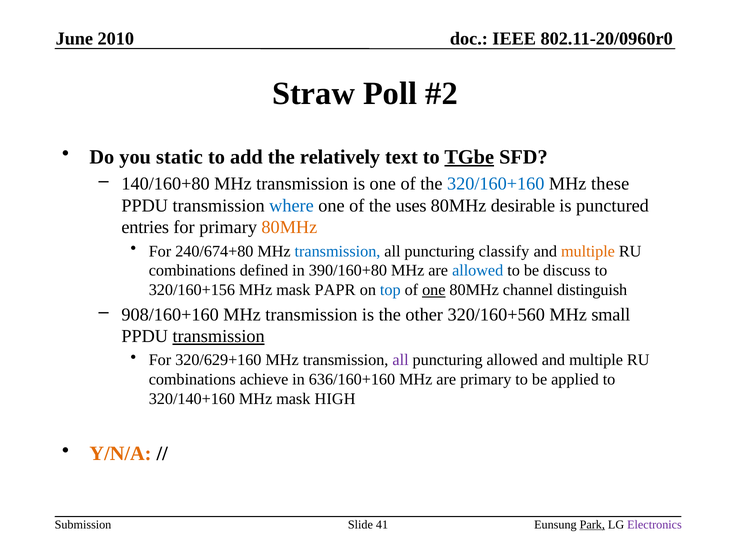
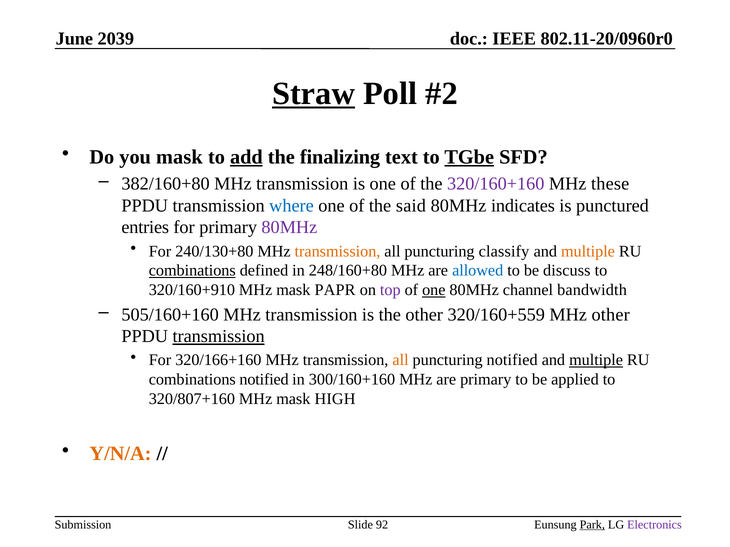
2010: 2010 -> 2039
Straw underline: none -> present
you static: static -> mask
add underline: none -> present
relatively: relatively -> finalizing
140/160+80: 140/160+80 -> 382/160+80
320/160+160 colour: blue -> purple
uses: uses -> said
desirable: desirable -> indicates
80MHz at (289, 228) colour: orange -> purple
240/674+80: 240/674+80 -> 240/130+80
transmission at (338, 251) colour: blue -> orange
combinations at (192, 271) underline: none -> present
390/160+80: 390/160+80 -> 248/160+80
320/160+156: 320/160+156 -> 320/160+910
top colour: blue -> purple
distinguish: distinguish -> bandwidth
908/160+160: 908/160+160 -> 505/160+160
320/160+560: 320/160+560 -> 320/160+559
MHz small: small -> other
320/629+160: 320/629+160 -> 320/166+160
all at (401, 360) colour: purple -> orange
puncturing allowed: allowed -> notified
multiple at (596, 360) underline: none -> present
combinations achieve: achieve -> notified
636/160+160: 636/160+160 -> 300/160+160
320/140+160: 320/140+160 -> 320/807+160
41: 41 -> 92
